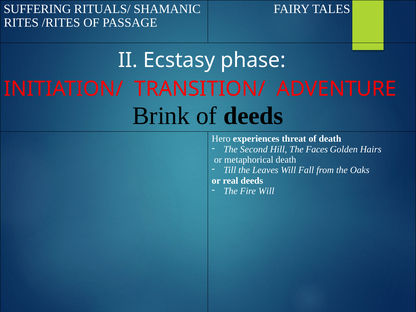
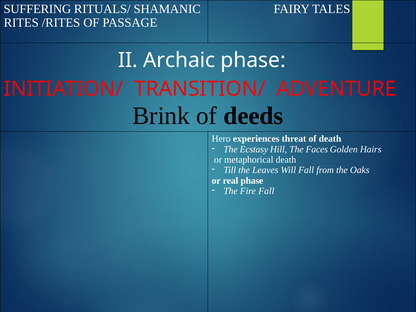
Ecstasy: Ecstasy -> Archaic
Second: Second -> Ecstasy
real deeds: deeds -> phase
Fire Will: Will -> Fall
